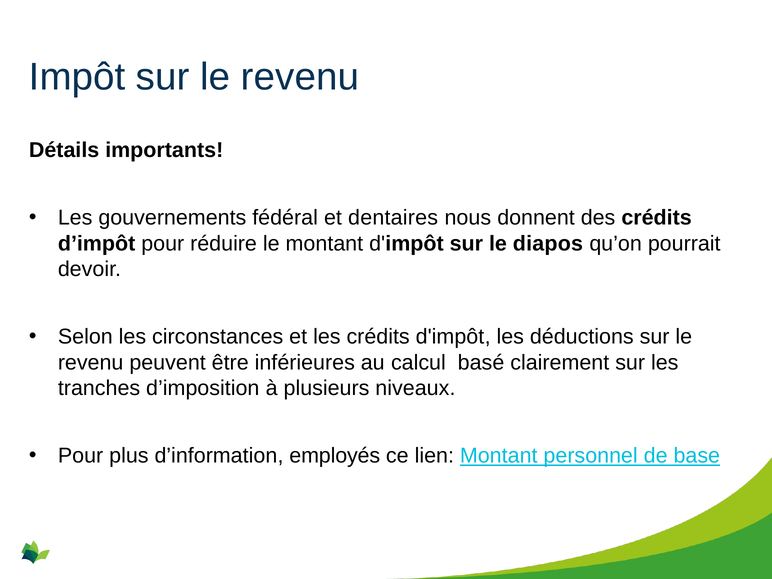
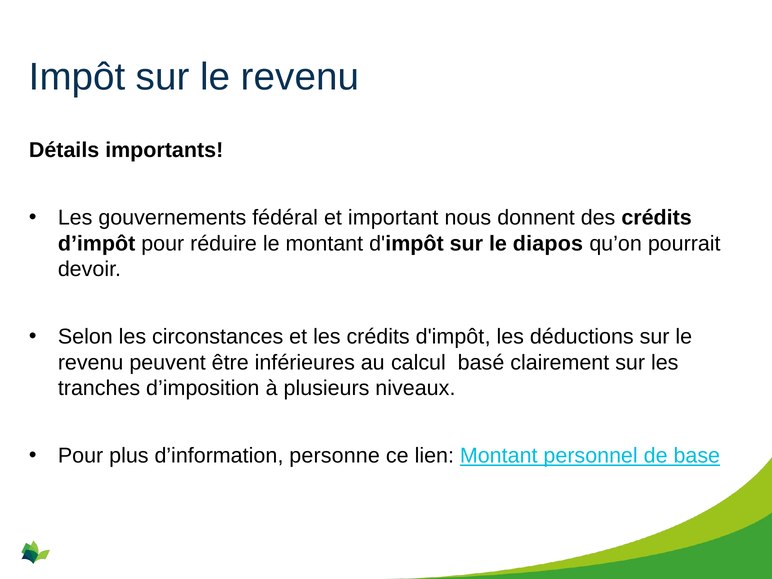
dentaires: dentaires -> important
employés: employés -> personne
